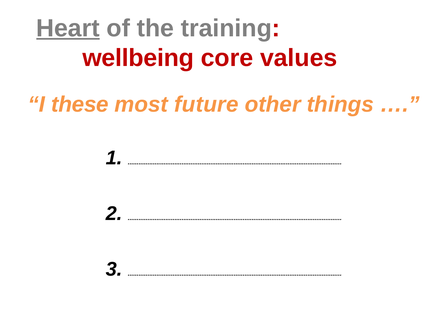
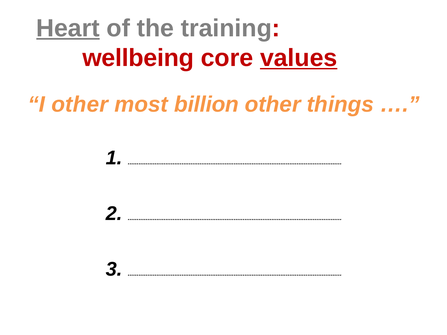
values underline: none -> present
I these: these -> other
future: future -> billion
